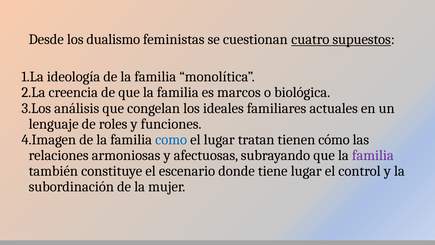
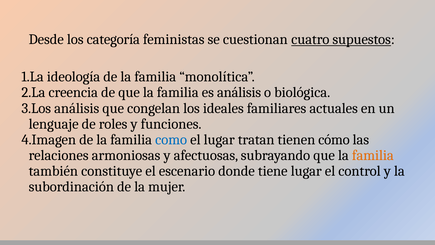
dualismo: dualismo -> categoría
es marcos: marcos -> análisis
familia at (373, 155) colour: purple -> orange
